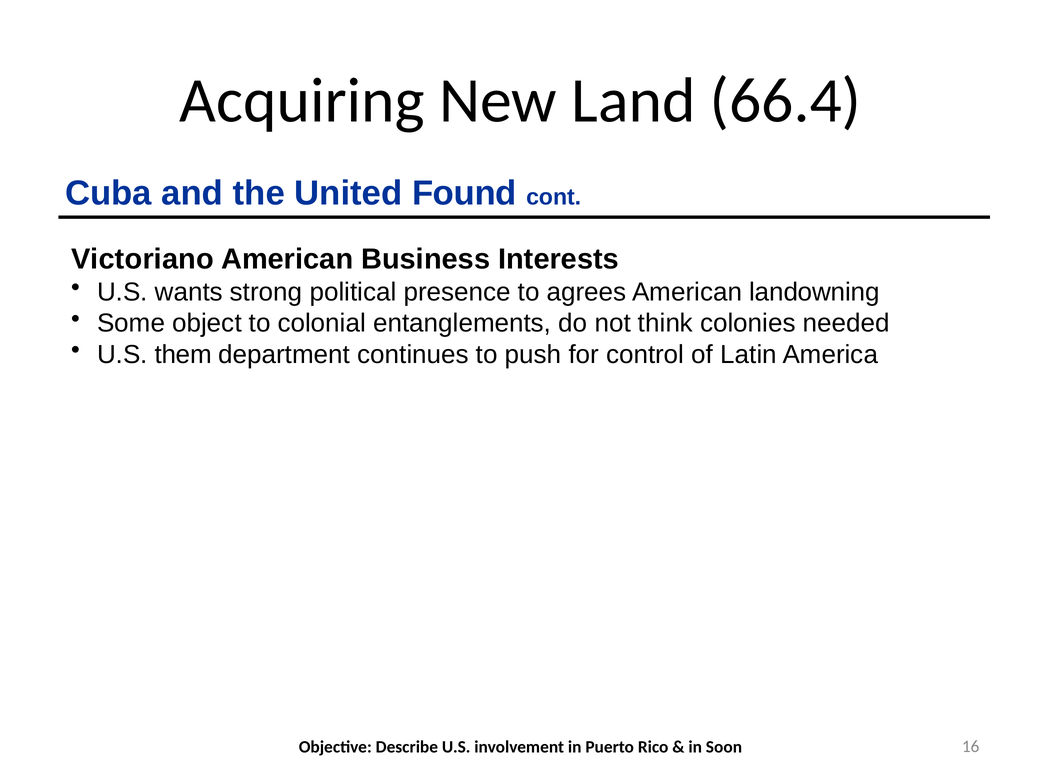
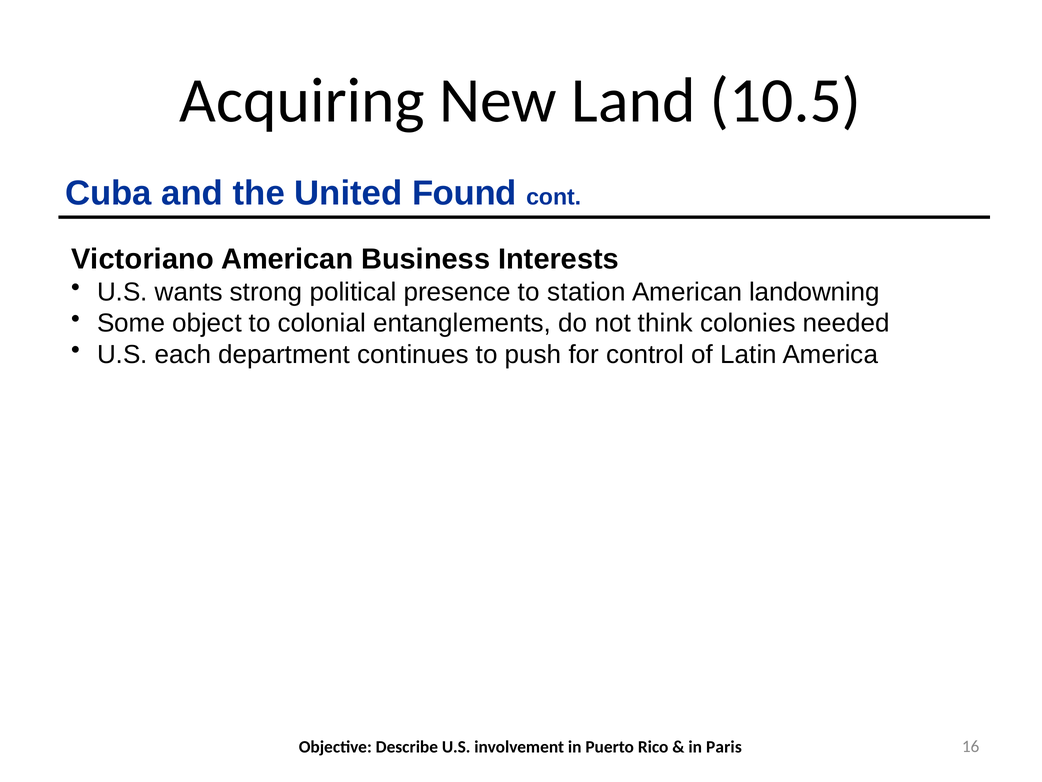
66.4: 66.4 -> 10.5
agrees: agrees -> station
them: them -> each
Soon: Soon -> Paris
